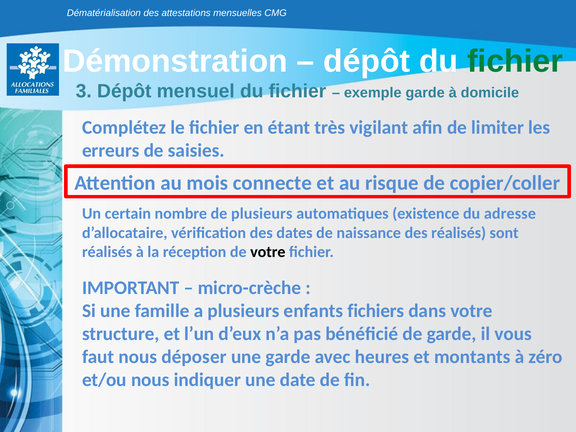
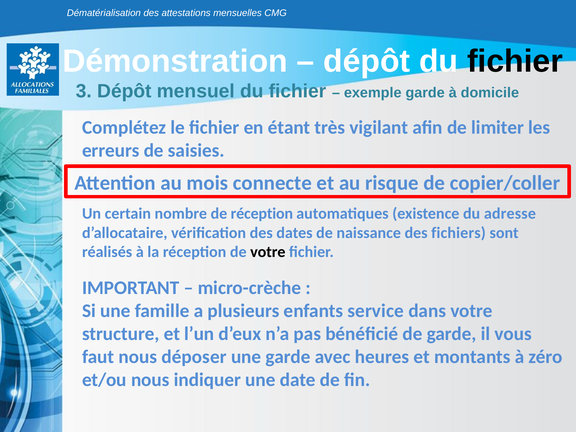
fichier at (515, 61) colour: green -> black
de plusieurs: plusieurs -> réception
des réalisés: réalisés -> fichiers
fichiers: fichiers -> service
